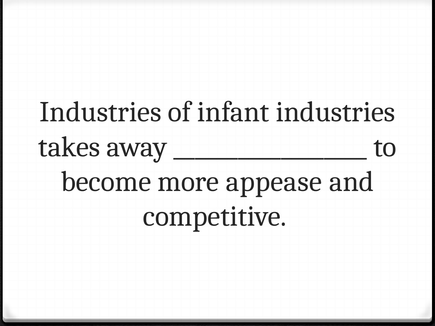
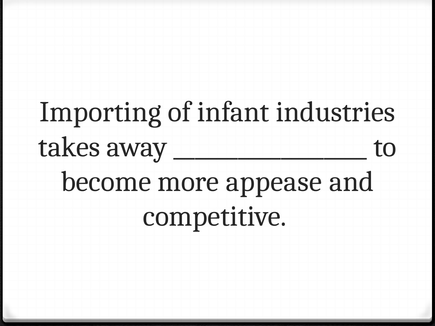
Industries at (100, 112): Industries -> Importing
